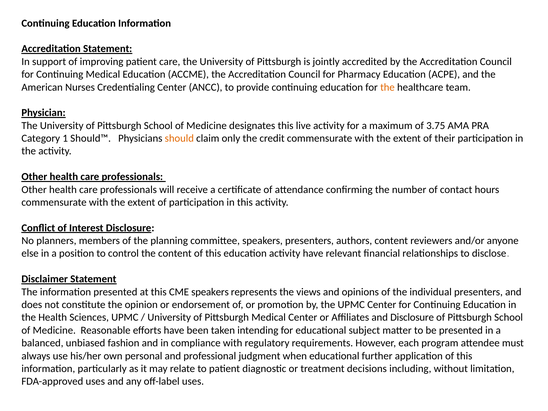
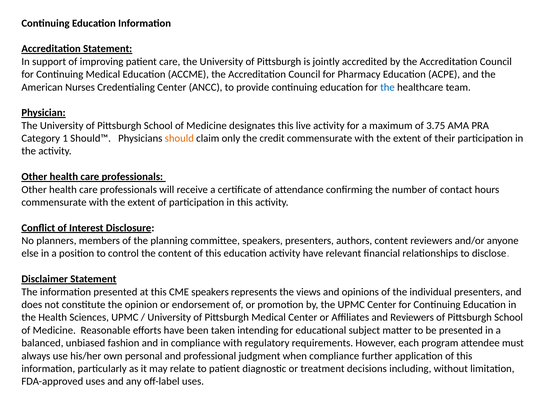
the at (387, 87) colour: orange -> blue
and Disclosure: Disclosure -> Reviewers
when educational: educational -> compliance
